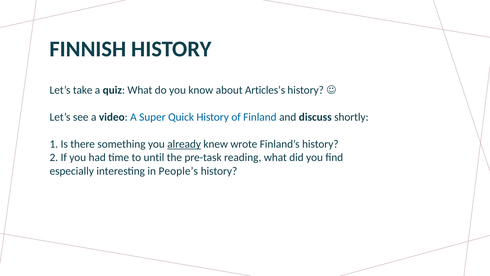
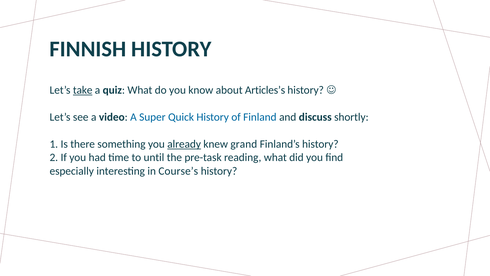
take underline: none -> present
wrote: wrote -> grand
People’s: People’s -> Course’s
